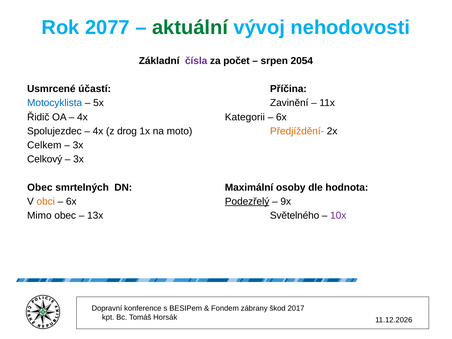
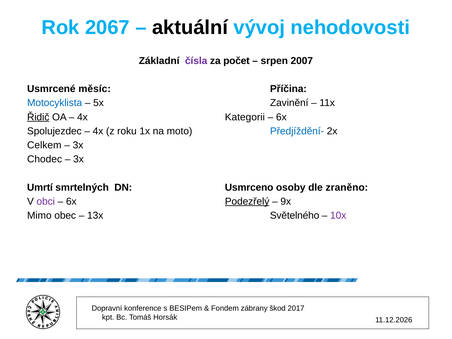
2077: 2077 -> 2067
aktuální colour: green -> black
2054: 2054 -> 2007
účastí: účastí -> měsíc
Řidič underline: none -> present
drog: drog -> roku
Předjíždění- colour: orange -> blue
Celkový: Celkový -> Chodec
Obec at (40, 187): Obec -> Umrtí
Maximální: Maximální -> Usmrceno
hodnota: hodnota -> zraněno
obci colour: orange -> purple
